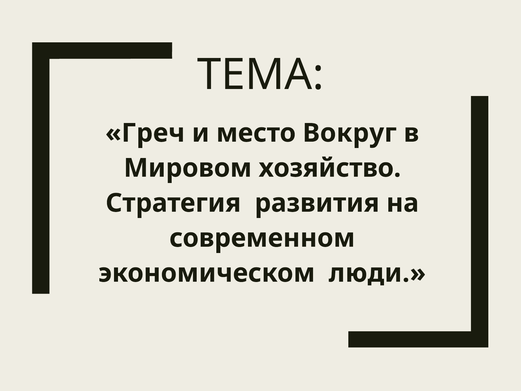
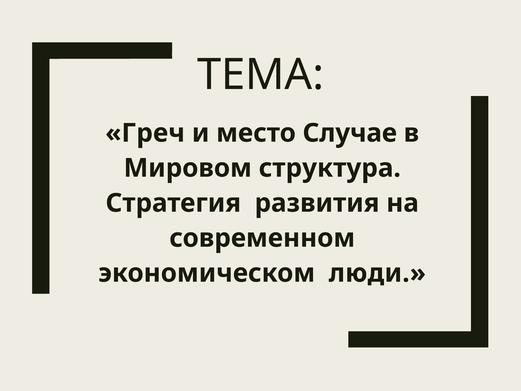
Вокруг: Вокруг -> Случае
хозяйство: хозяйство -> структура
